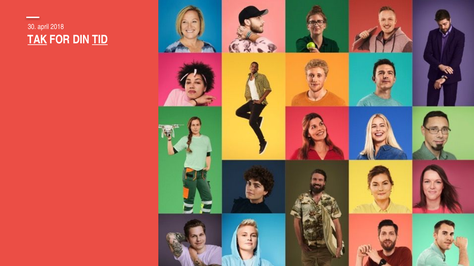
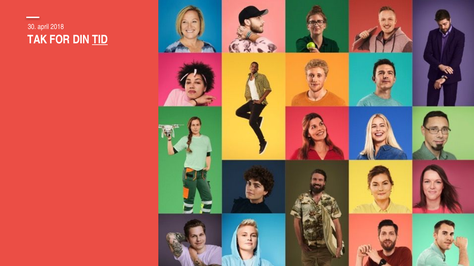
TAK underline: present -> none
